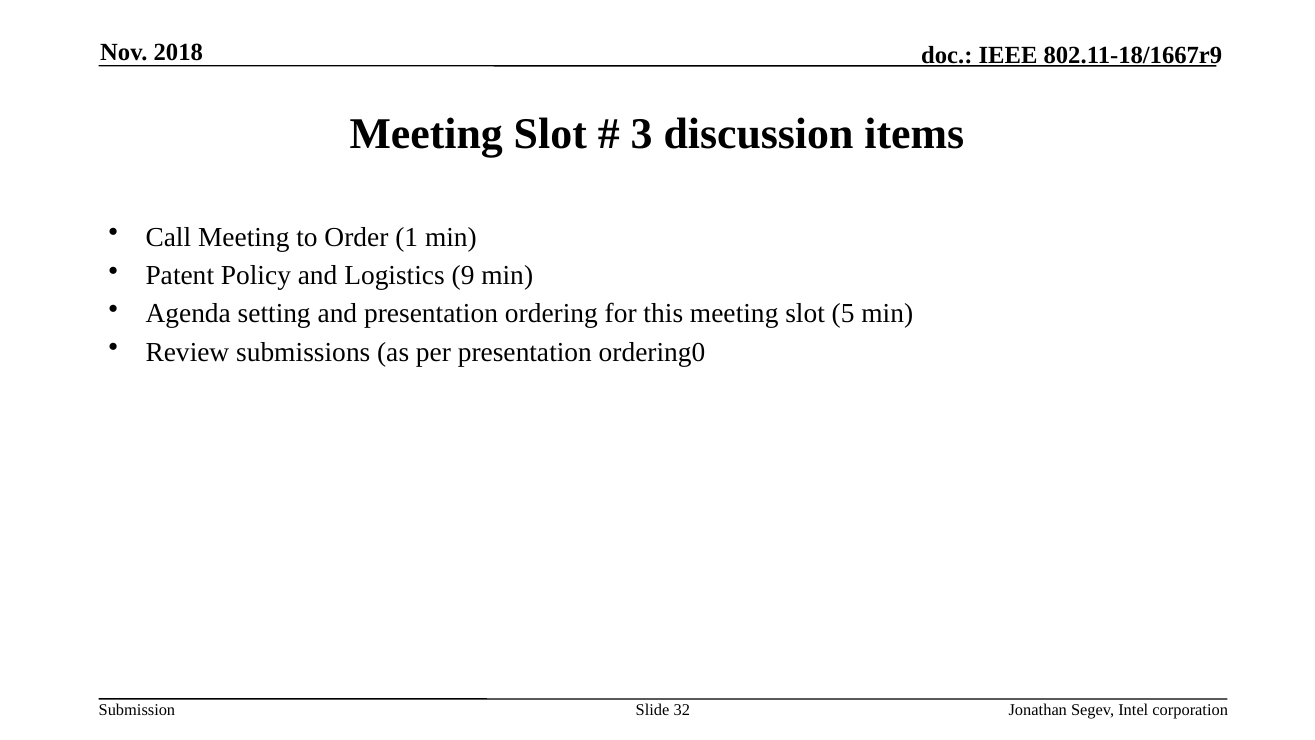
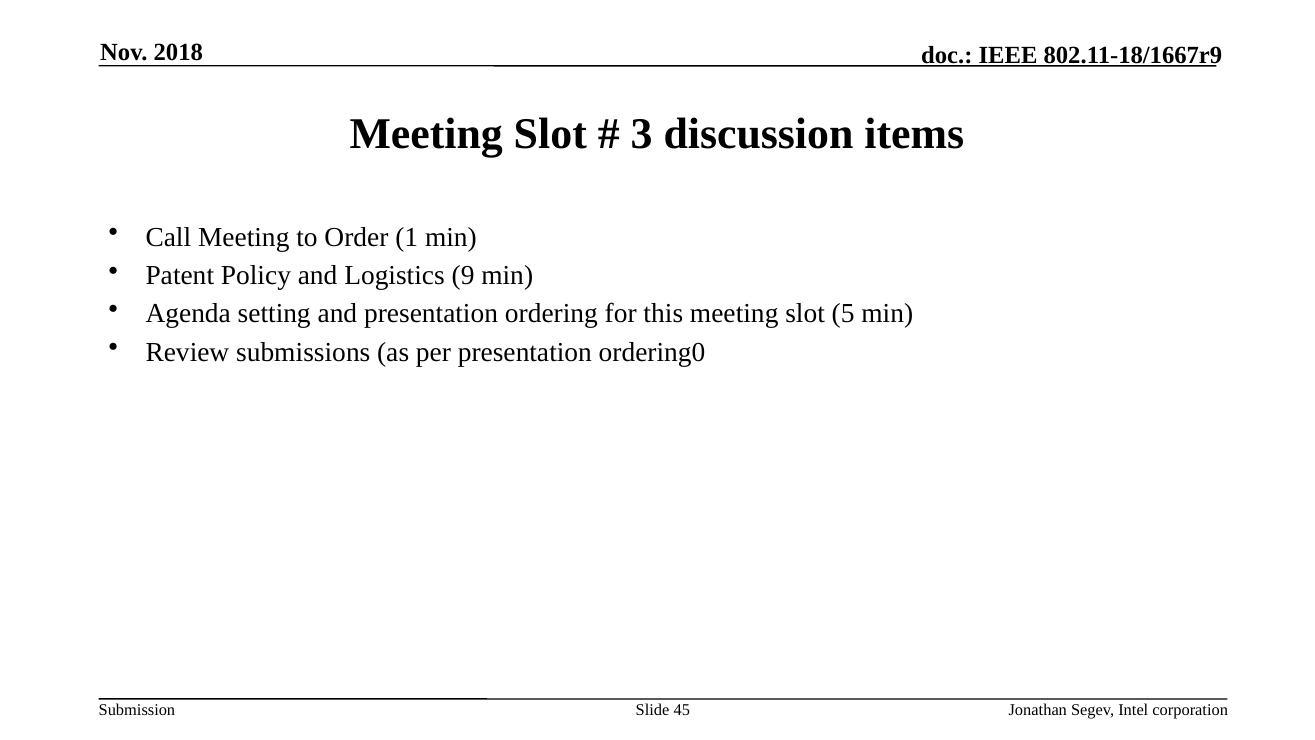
32: 32 -> 45
